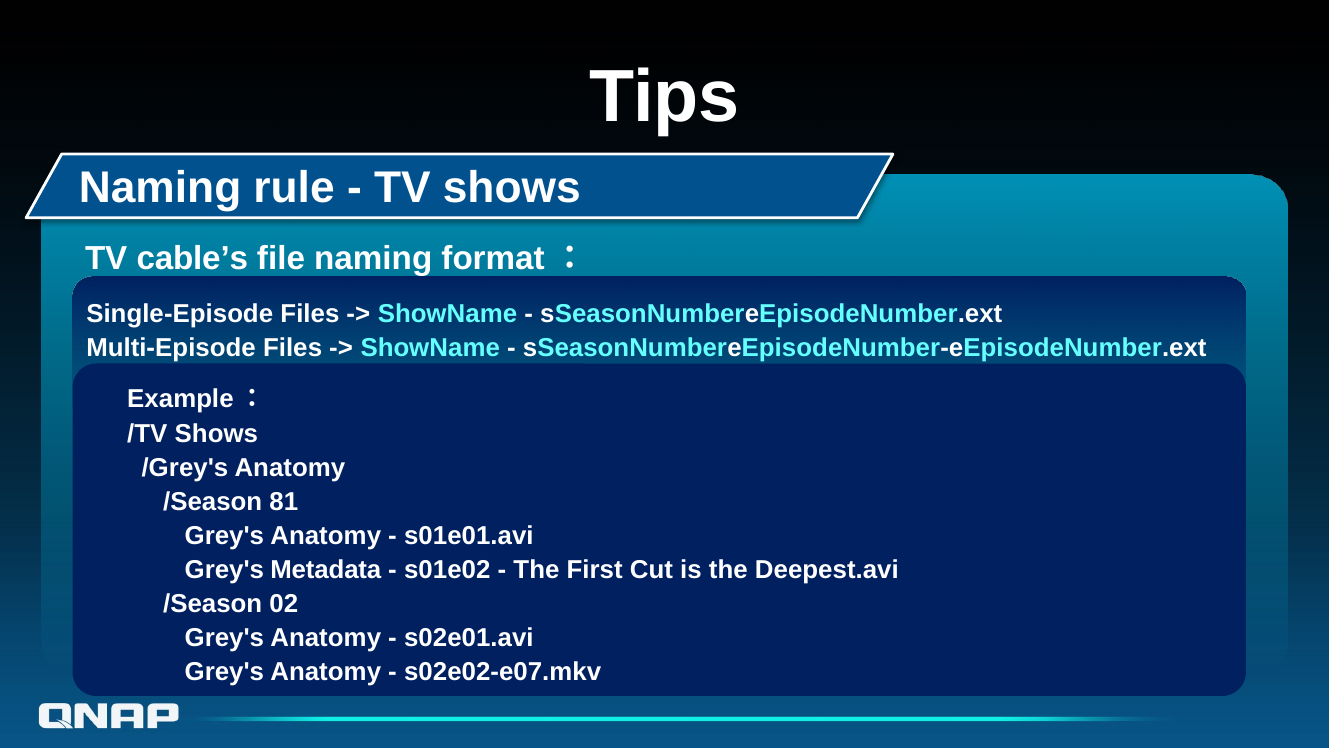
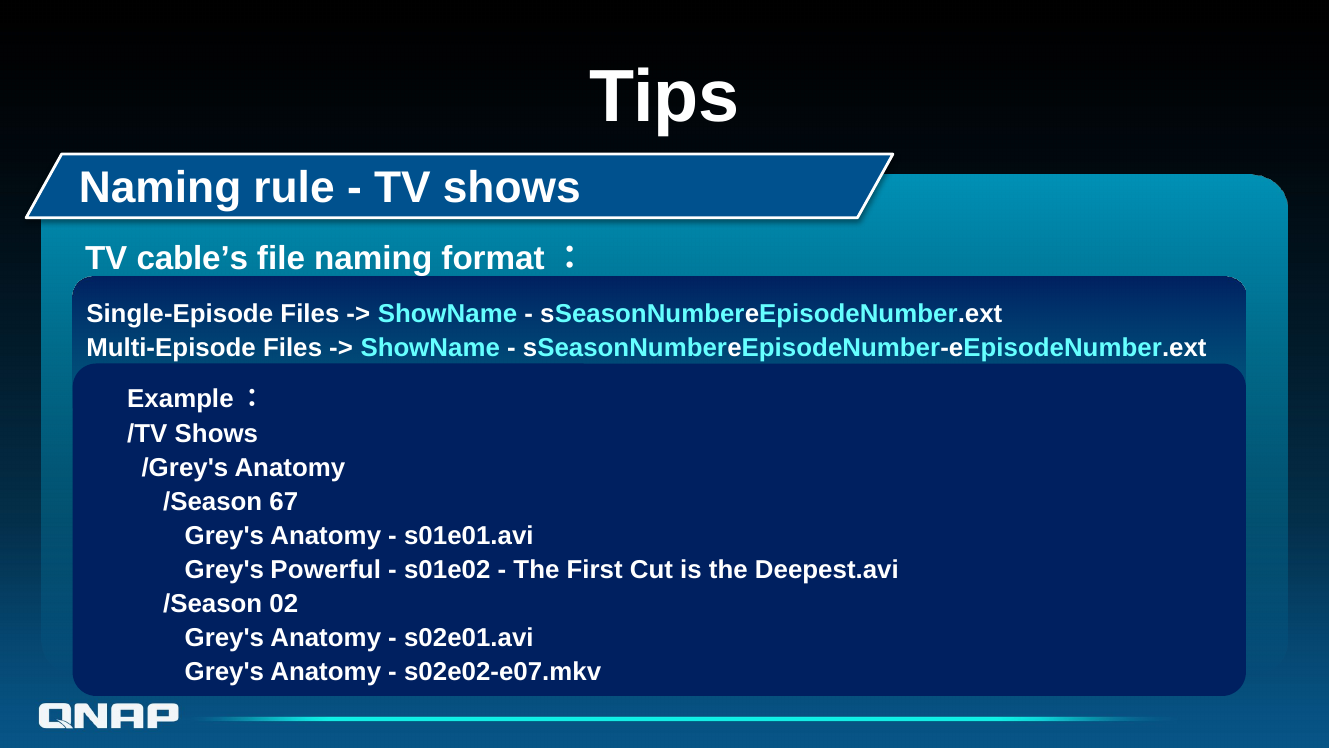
81: 81 -> 67
Metadata: Metadata -> Powerful
